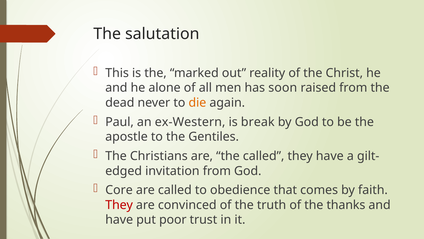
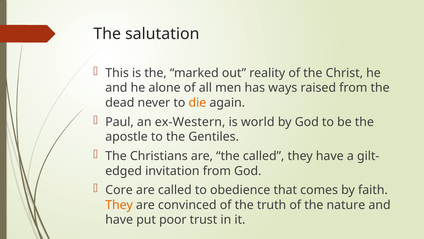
soon: soon -> ways
break: break -> world
They at (119, 205) colour: red -> orange
thanks: thanks -> nature
